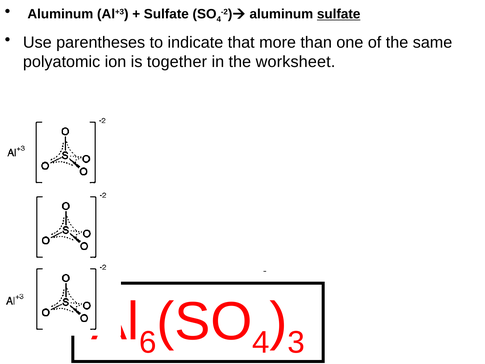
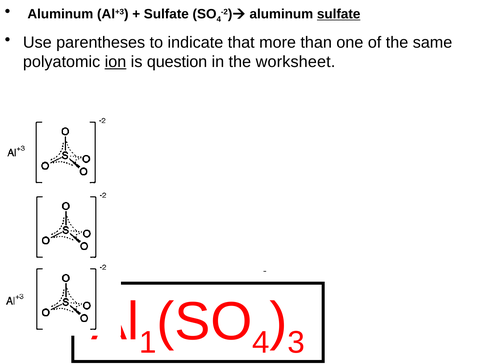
ion underline: none -> present
together: together -> question
6: 6 -> 1
